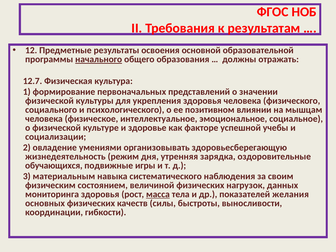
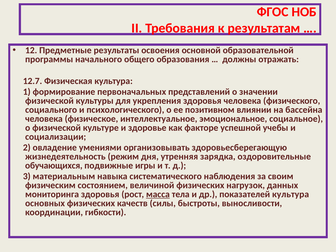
начального underline: present -> none
мышцам: мышцам -> бассейна
показателей желания: желания -> культура
